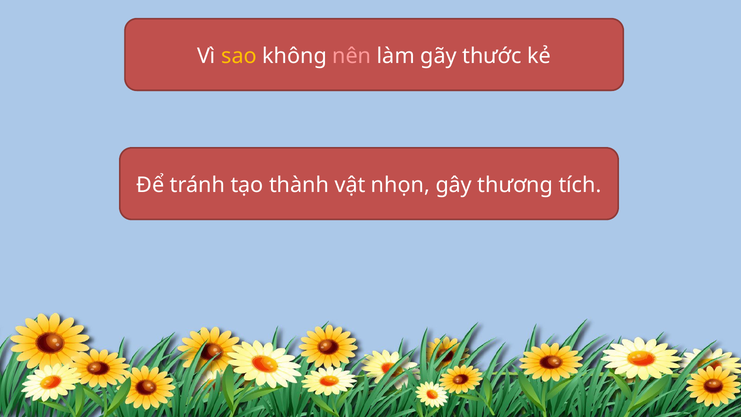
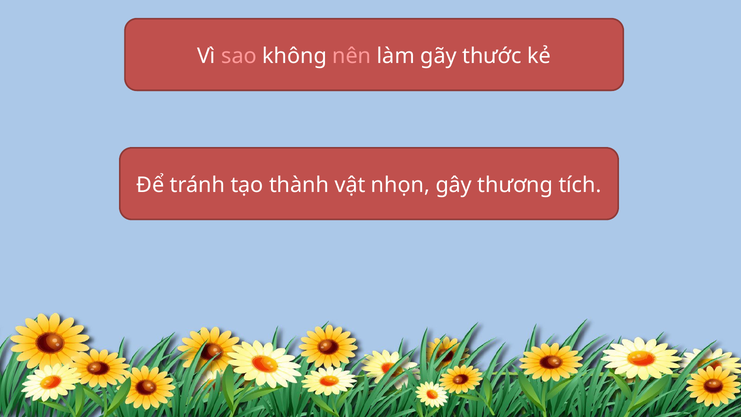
sao colour: yellow -> pink
